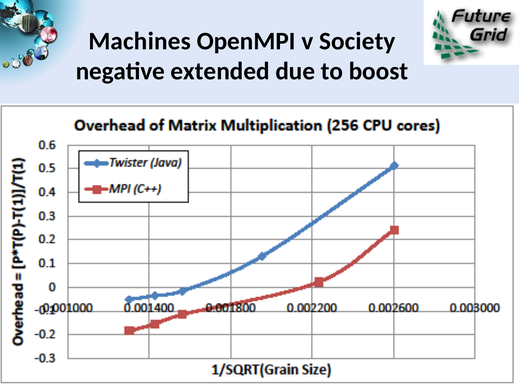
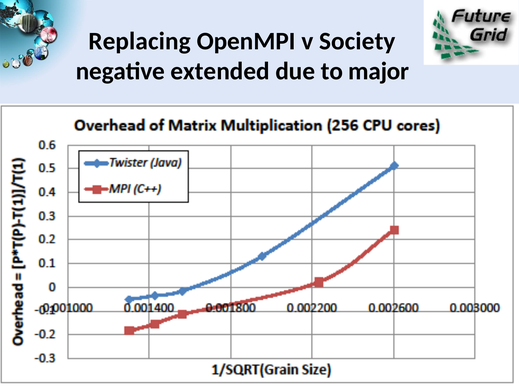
Machines: Machines -> Replacing
boost: boost -> major
